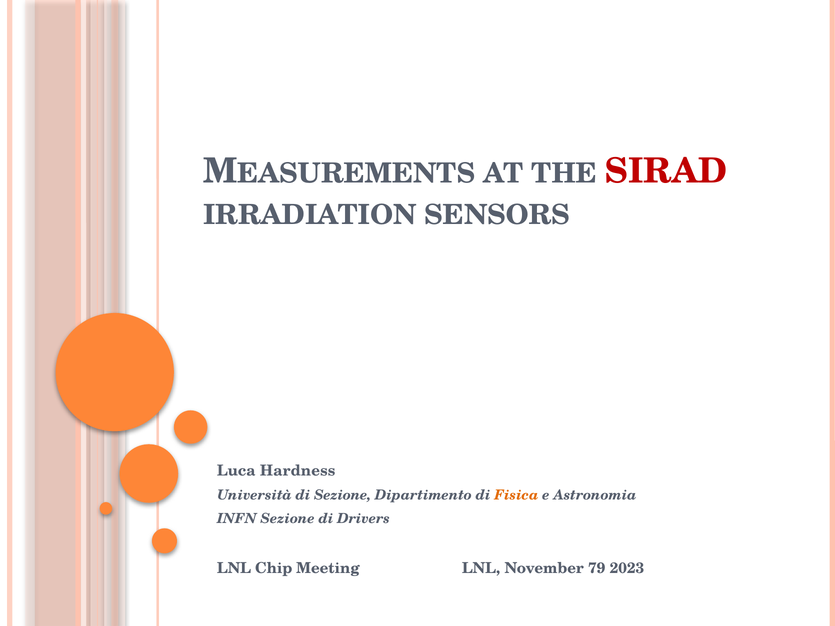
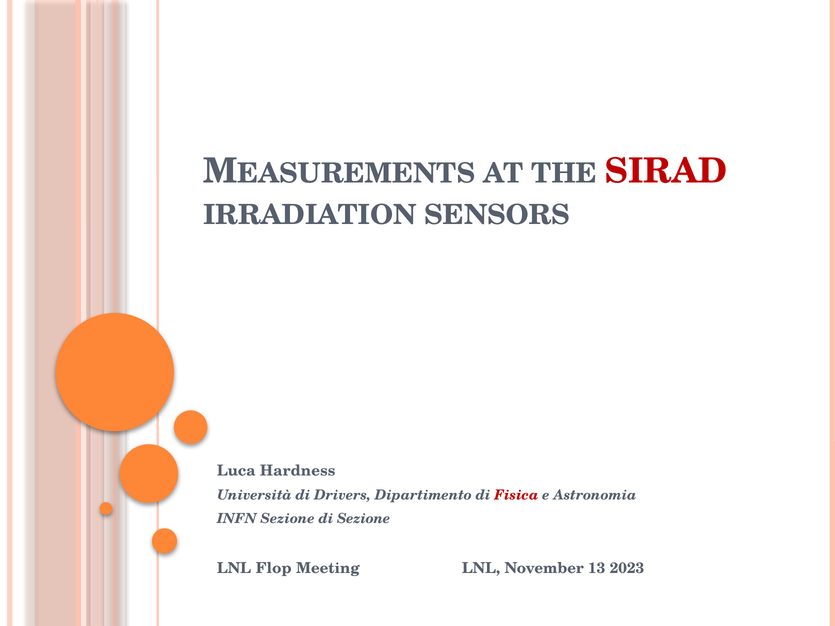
di Sezione: Sezione -> Drivers
Fisica colour: orange -> red
di Drivers: Drivers -> Sezione
Chip: Chip -> Flop
79: 79 -> 13
